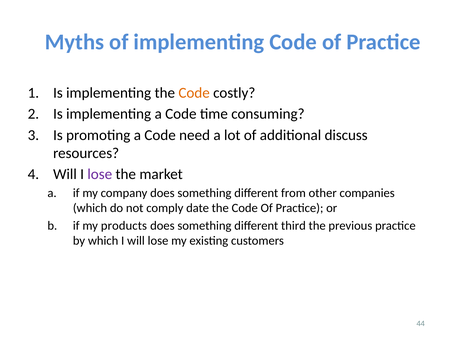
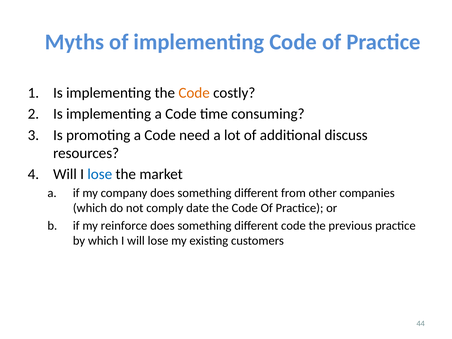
lose at (100, 174) colour: purple -> blue
products: products -> reinforce
different third: third -> code
